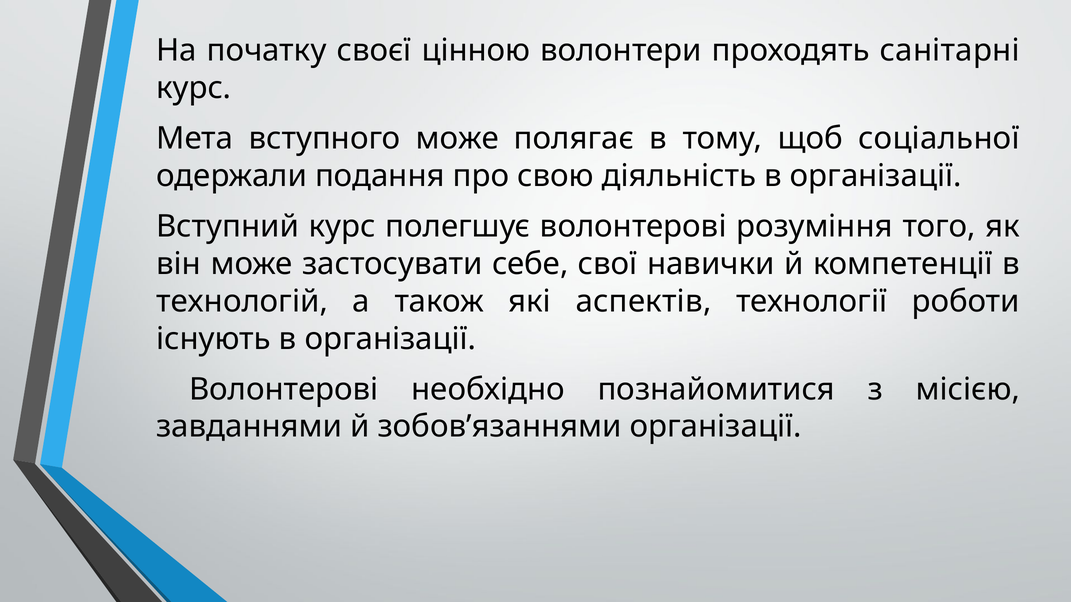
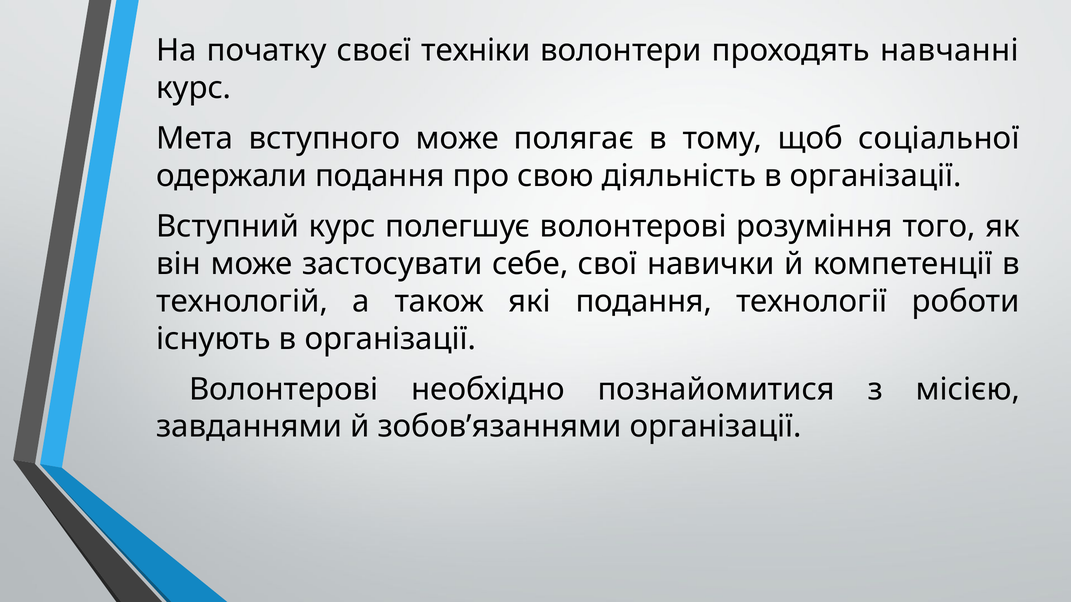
цінною: цінною -> техніки
санітарні: санітарні -> навчанні
які аспектів: аспектів -> подання
